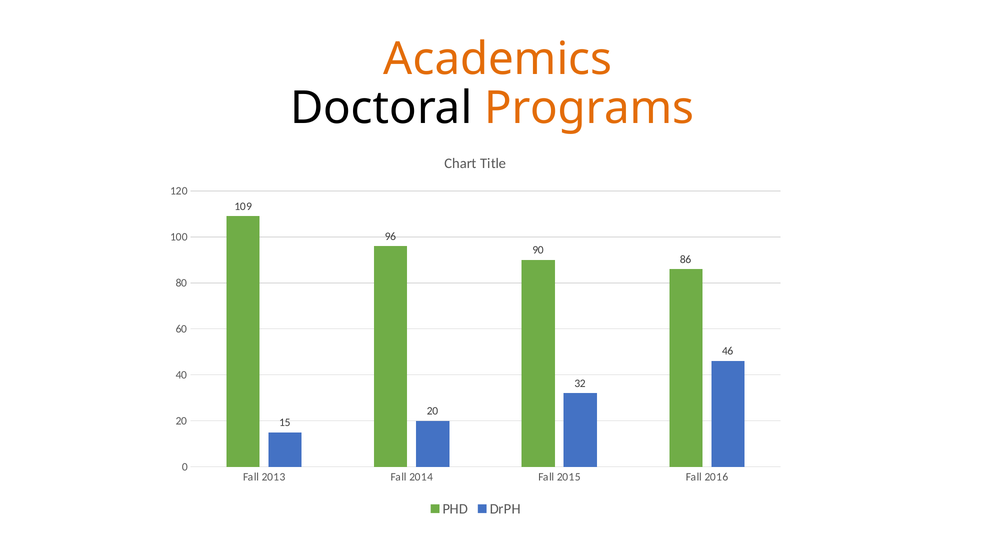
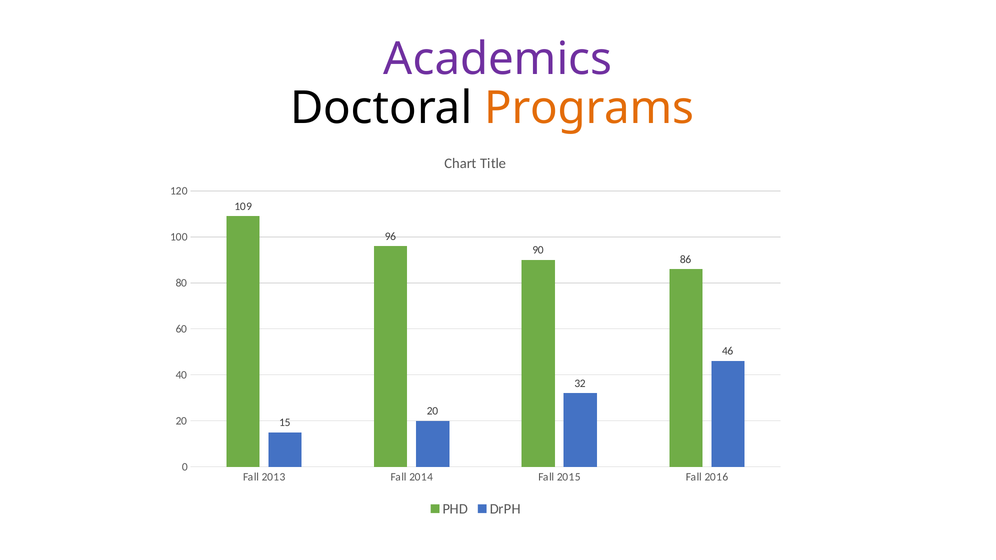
Academics colour: orange -> purple
